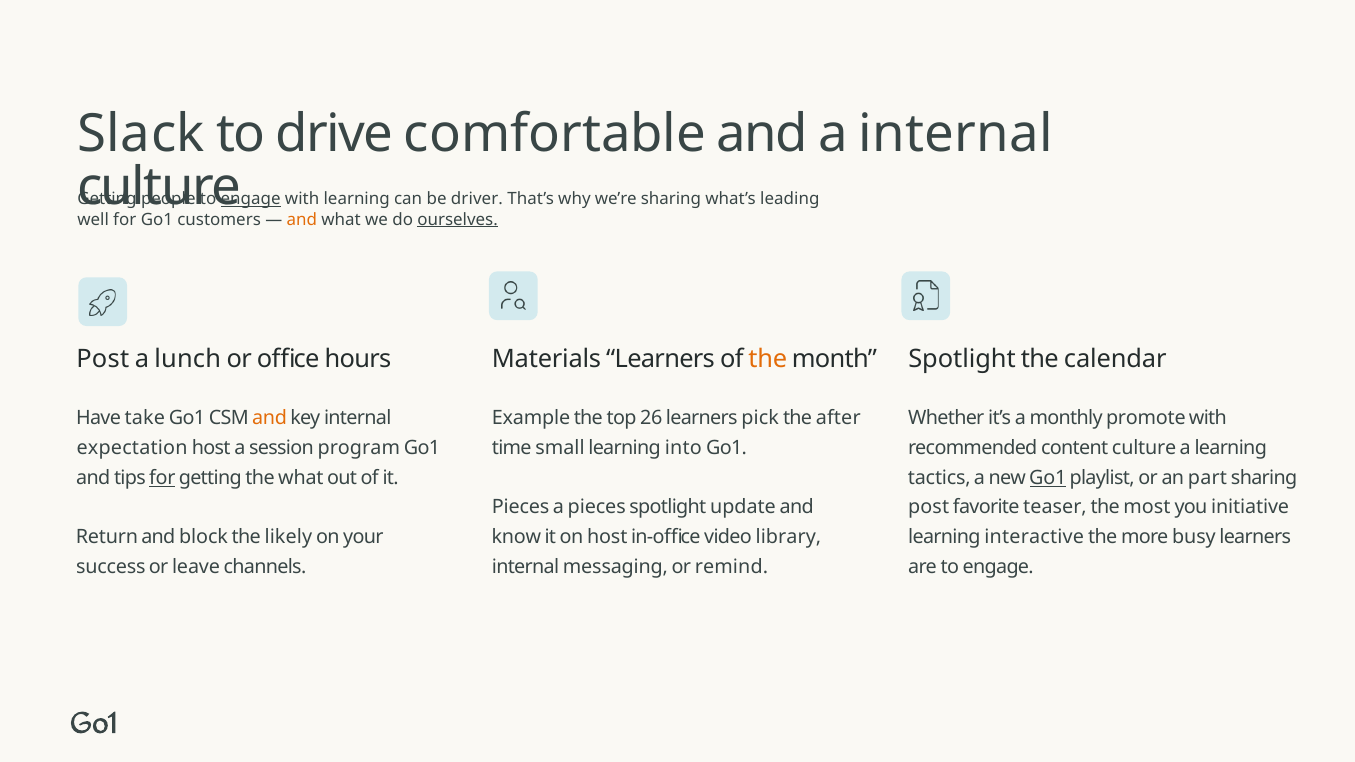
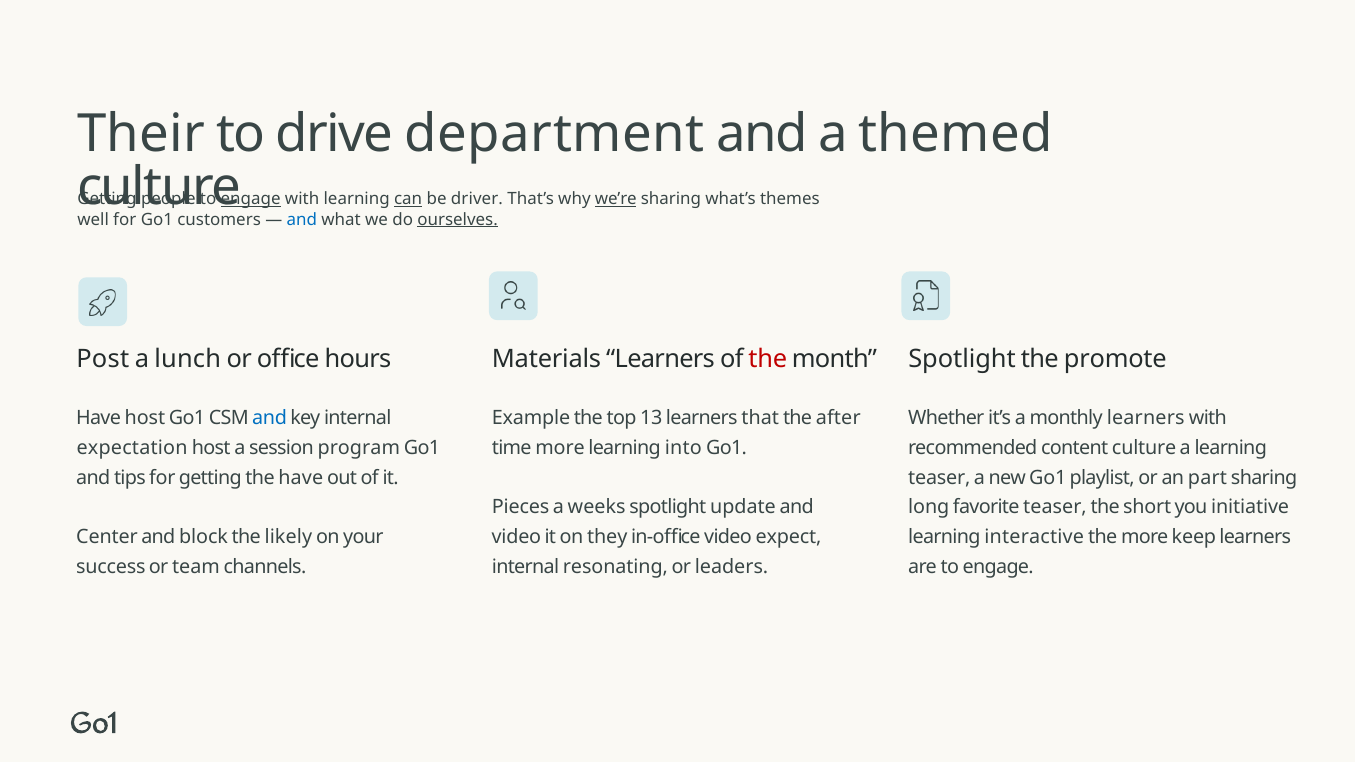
Slack: Slack -> Their
comfortable: comfortable -> department
a internal: internal -> themed
can underline: none -> present
we’re underline: none -> present
leading: leading -> themes
and at (302, 220) colour: orange -> blue
the at (768, 359) colour: orange -> red
calendar: calendar -> promote
Have take: take -> host
and at (270, 418) colour: orange -> blue
26: 26 -> 13
pick: pick -> that
monthly promote: promote -> learners
time small: small -> more
for at (162, 478) underline: present -> none
the what: what -> have
tactics at (939, 478): tactics -> teaser
Go1 at (1048, 478) underline: present -> none
a pieces: pieces -> weeks
post at (929, 507): post -> long
most: most -> short
Return: Return -> Center
know at (516, 537): know -> video
on host: host -> they
library: library -> expect
busy: busy -> keep
leave: leave -> team
messaging: messaging -> resonating
remind: remind -> leaders
